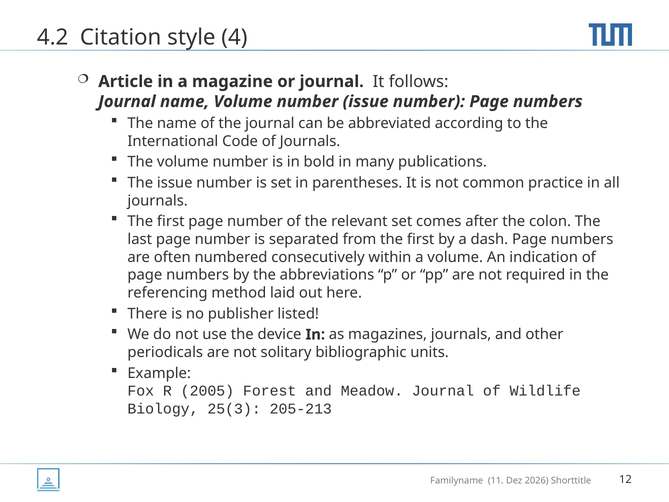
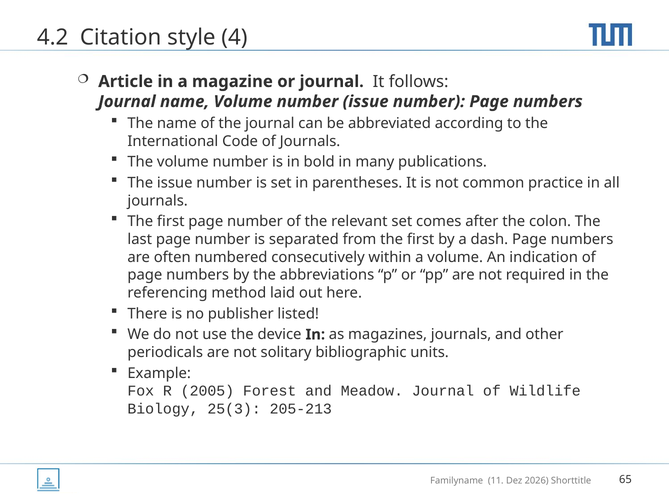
12: 12 -> 65
